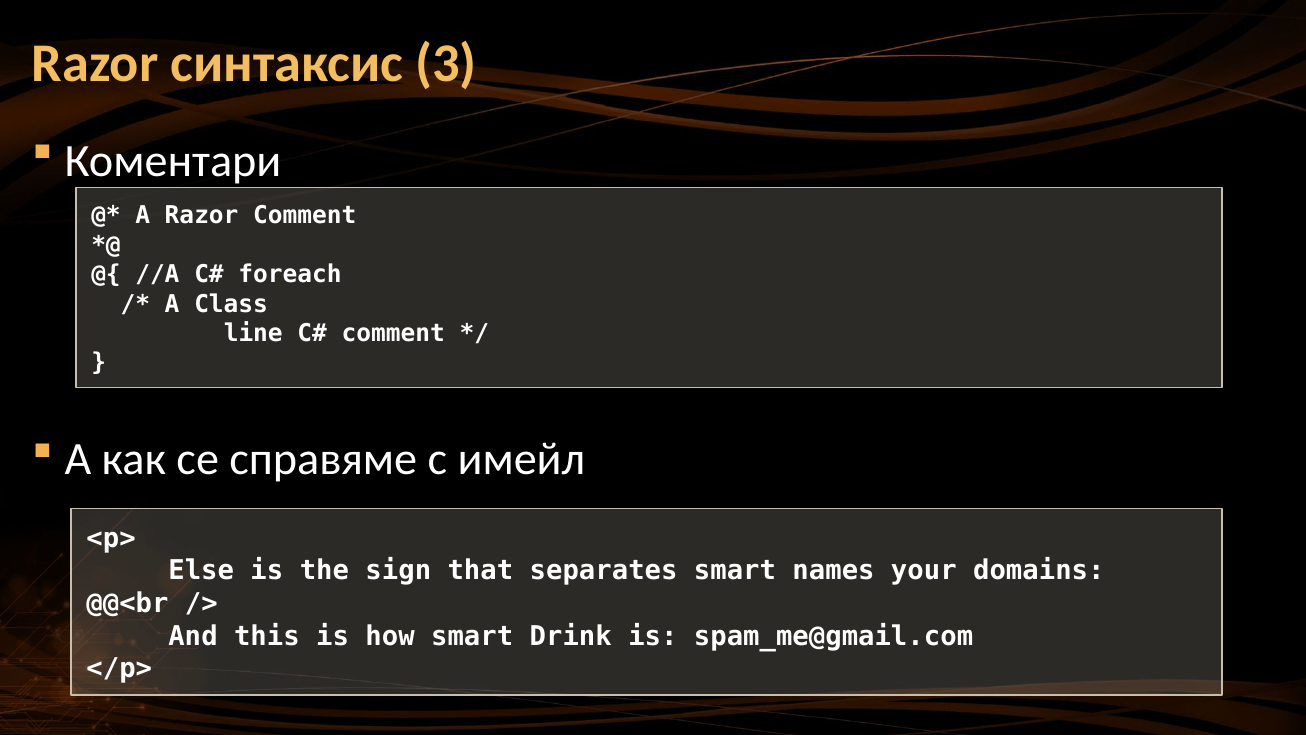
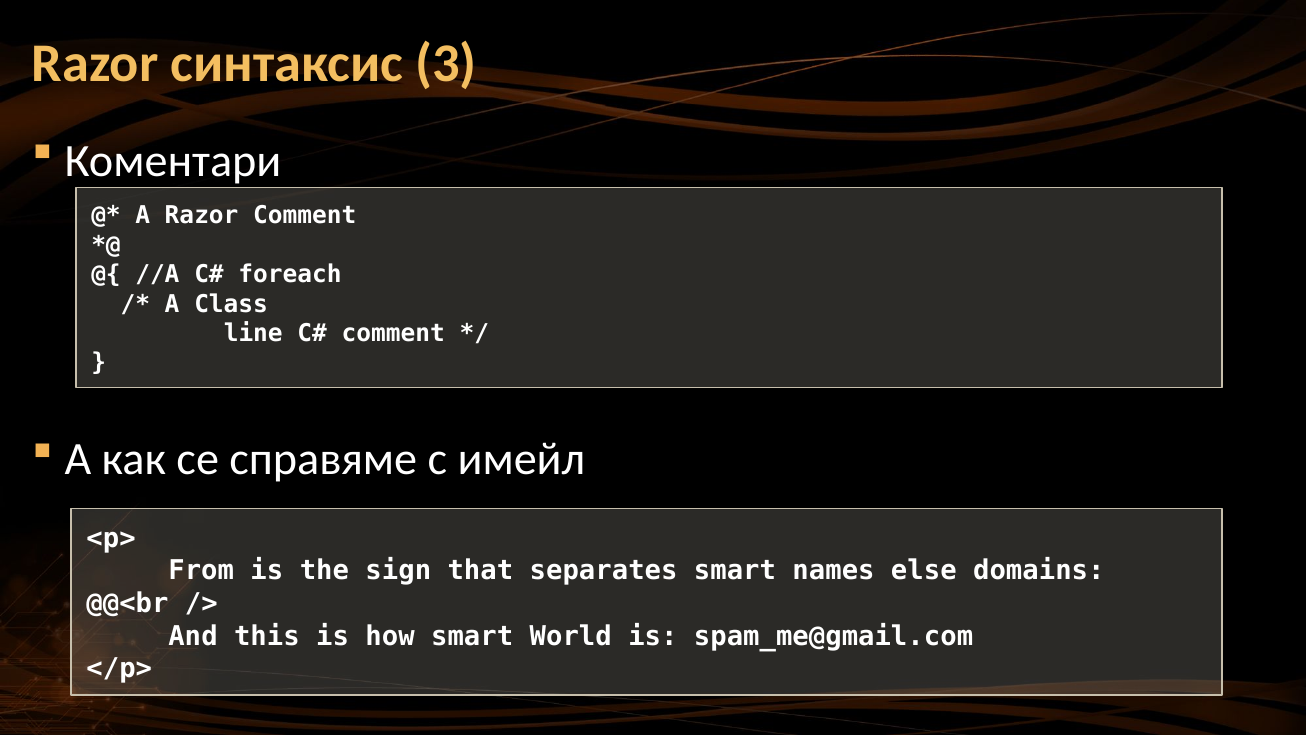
Else: Else -> From
your: your -> else
Drink: Drink -> World
